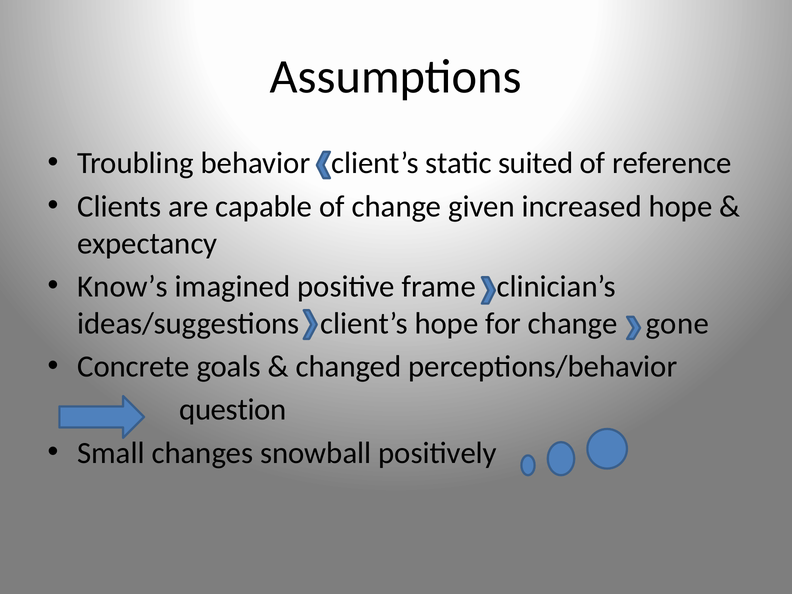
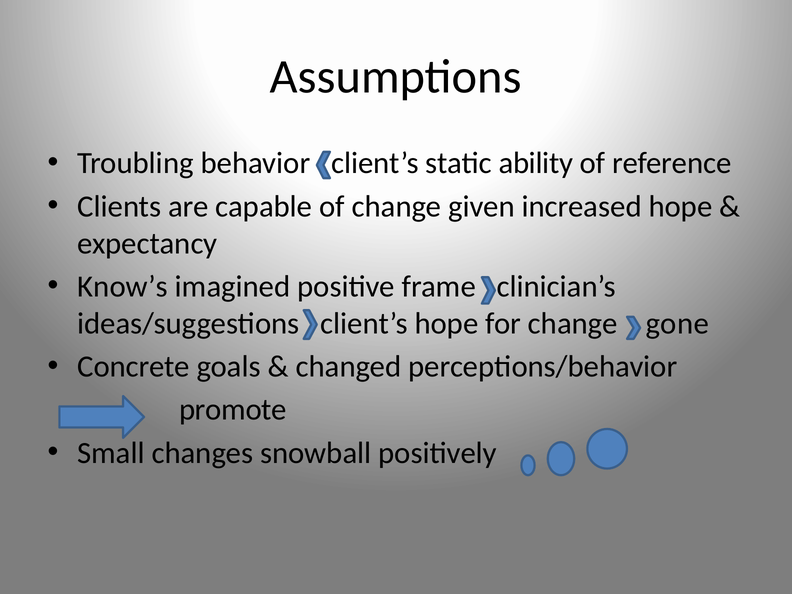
suited: suited -> ability
question: question -> promote
